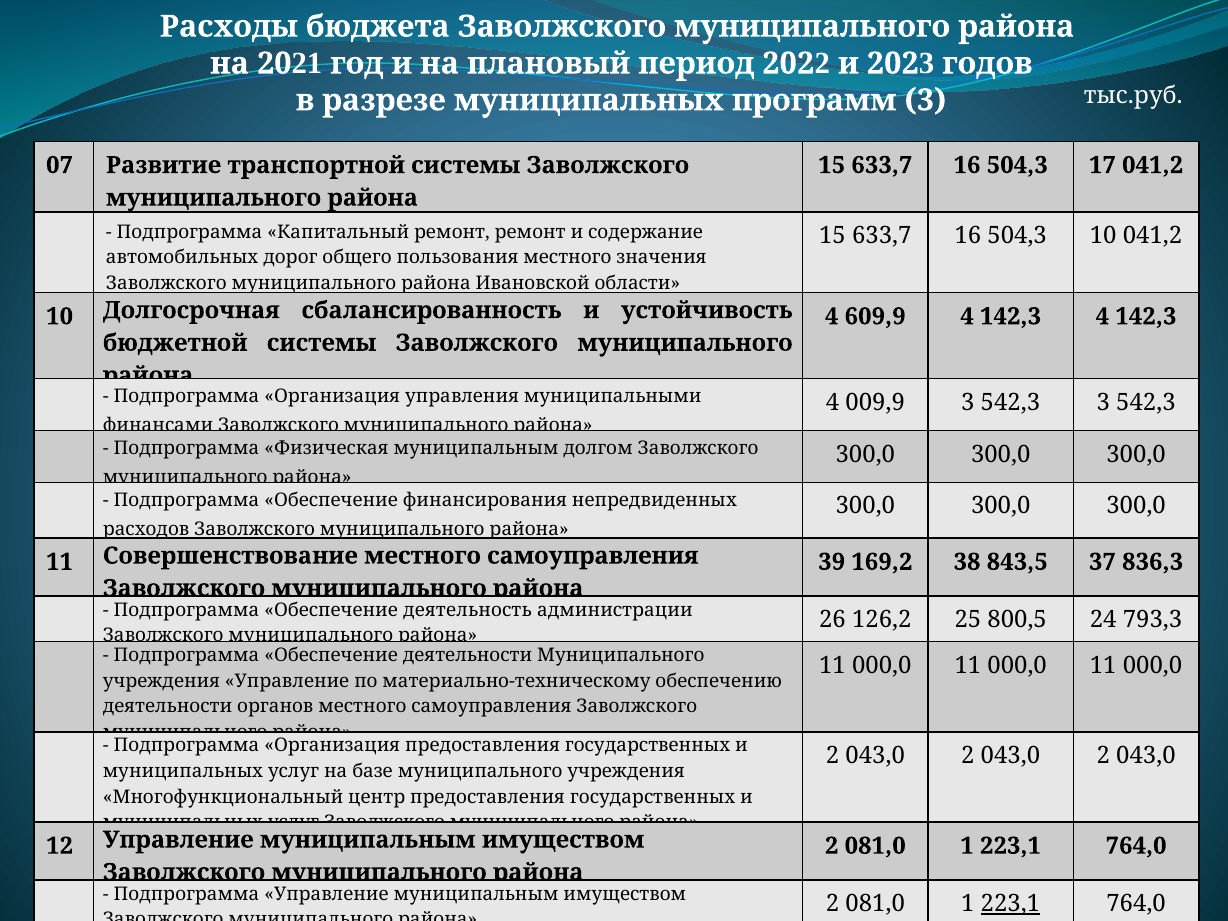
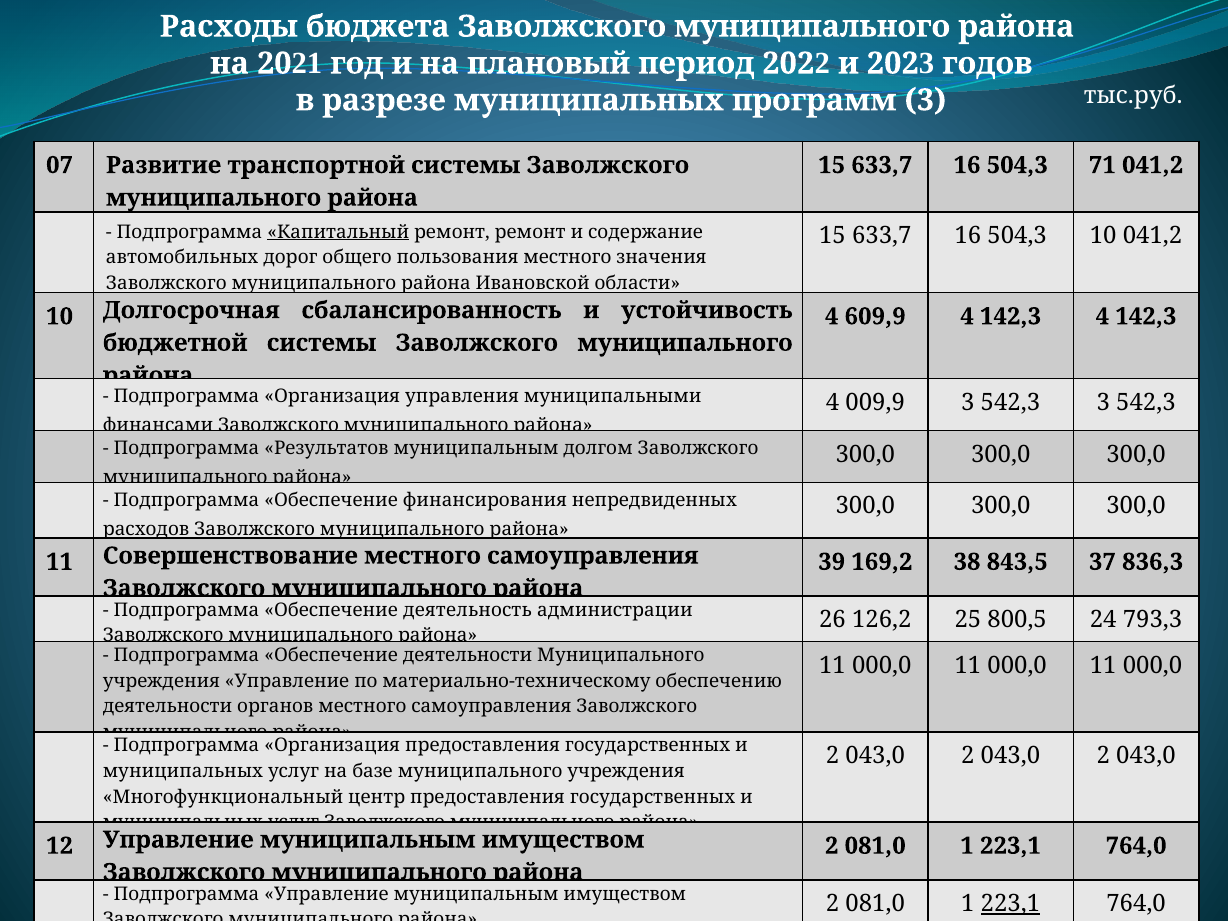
17: 17 -> 71
Капитальный underline: none -> present
Физическая: Физическая -> Результатов
